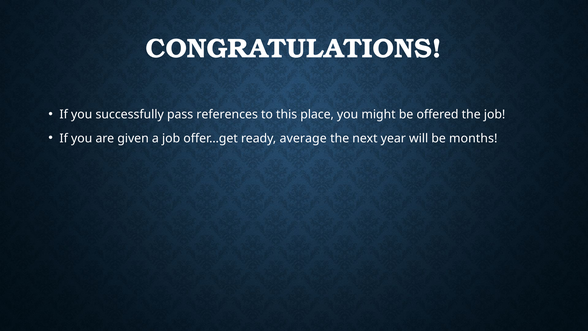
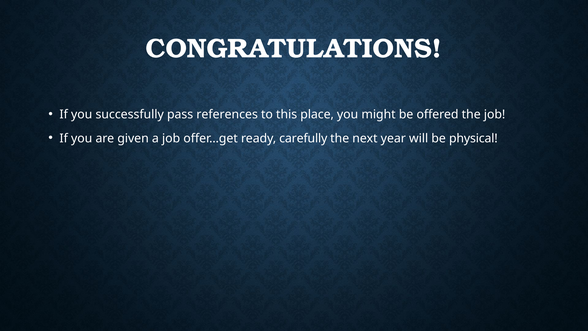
average: average -> carefully
months: months -> physical
